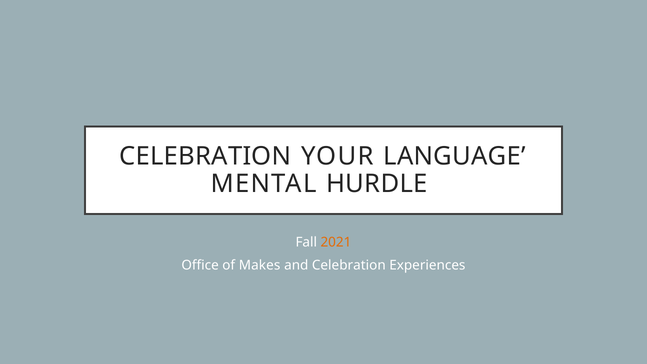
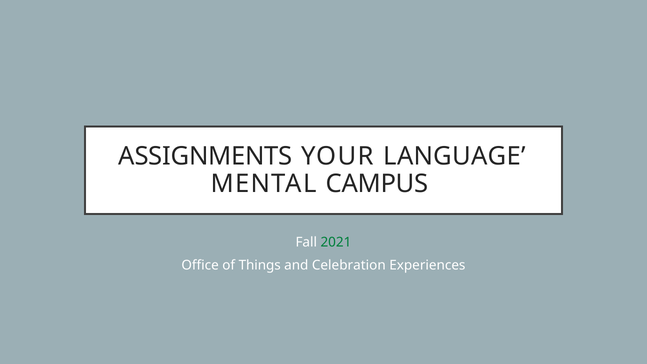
CELEBRATION at (205, 156): CELEBRATION -> ASSIGNMENTS
HURDLE: HURDLE -> CAMPUS
2021 colour: orange -> green
Makes: Makes -> Things
